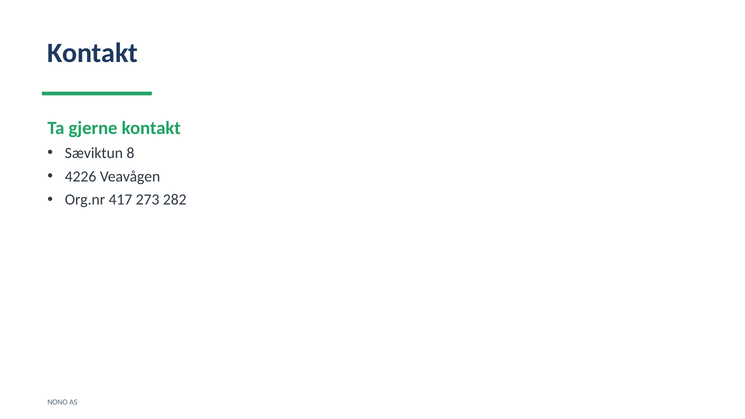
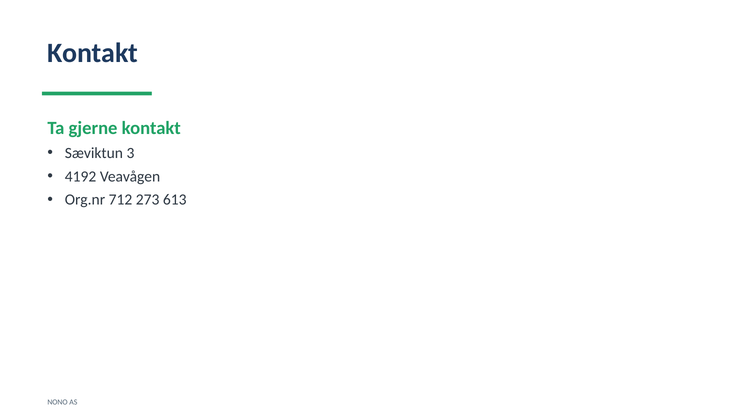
8: 8 -> 3
4226: 4226 -> 4192
417: 417 -> 712
282: 282 -> 613
